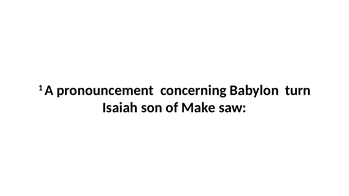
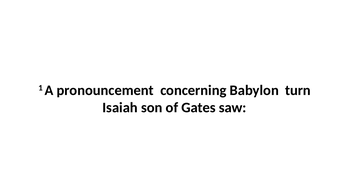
Make: Make -> Gates
